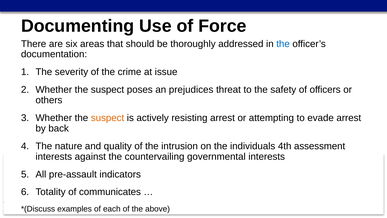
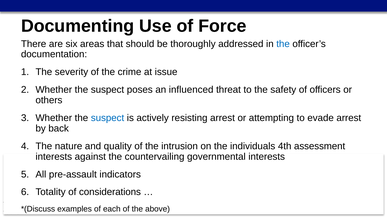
prejudices: prejudices -> influenced
suspect at (108, 118) colour: orange -> blue
communicates: communicates -> considerations
